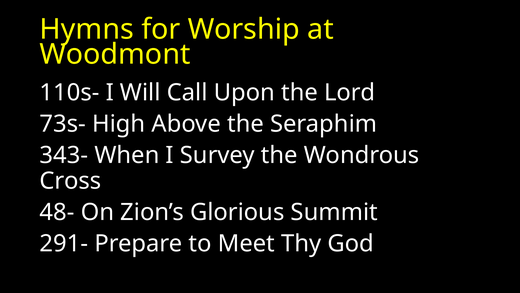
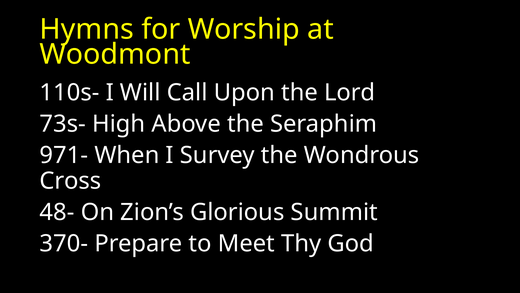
343-: 343- -> 971-
291-: 291- -> 370-
